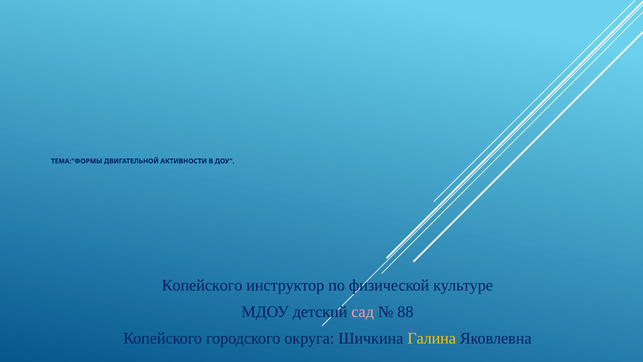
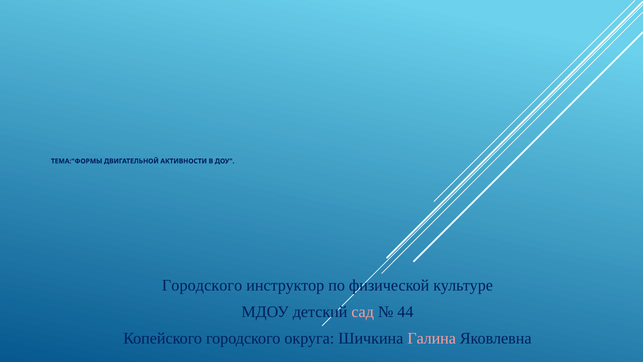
Копейского at (202, 285): Копейского -> Городского
88: 88 -> 44
Галина colour: yellow -> pink
